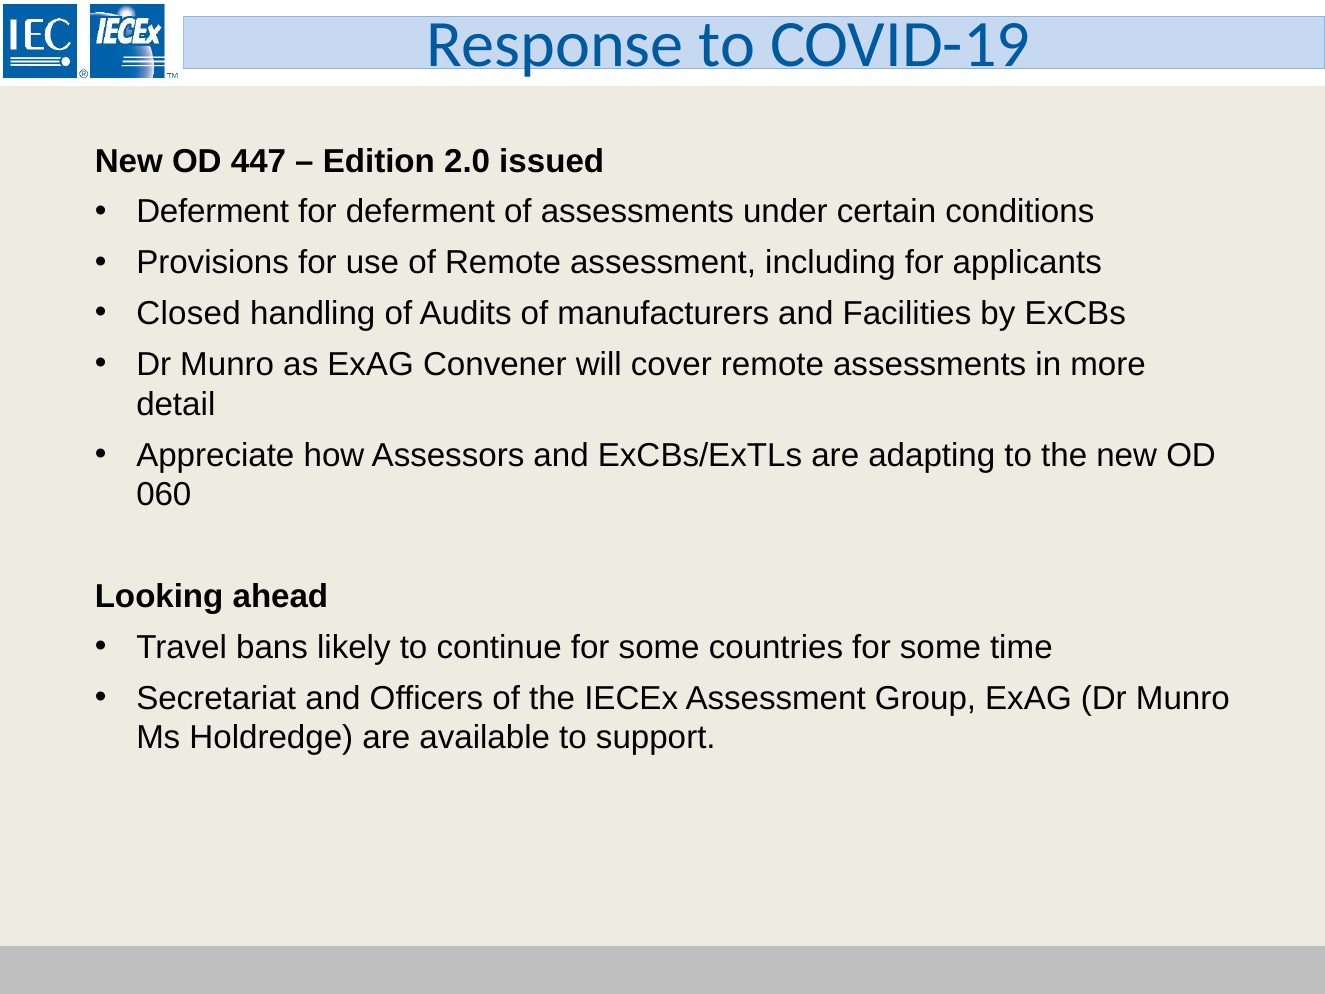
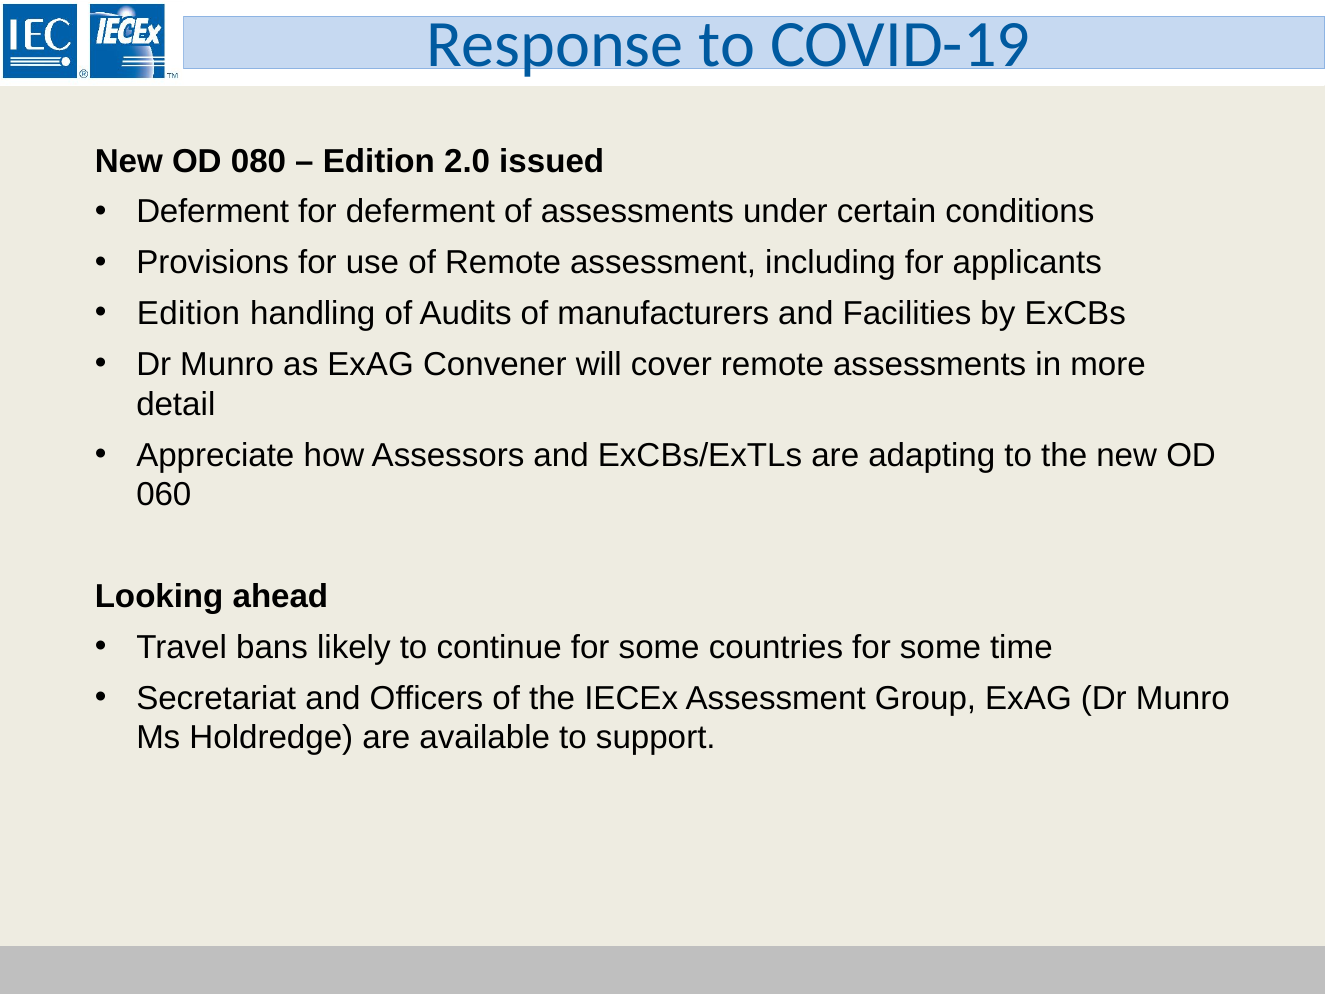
447: 447 -> 080
Closed at (189, 314): Closed -> Edition
